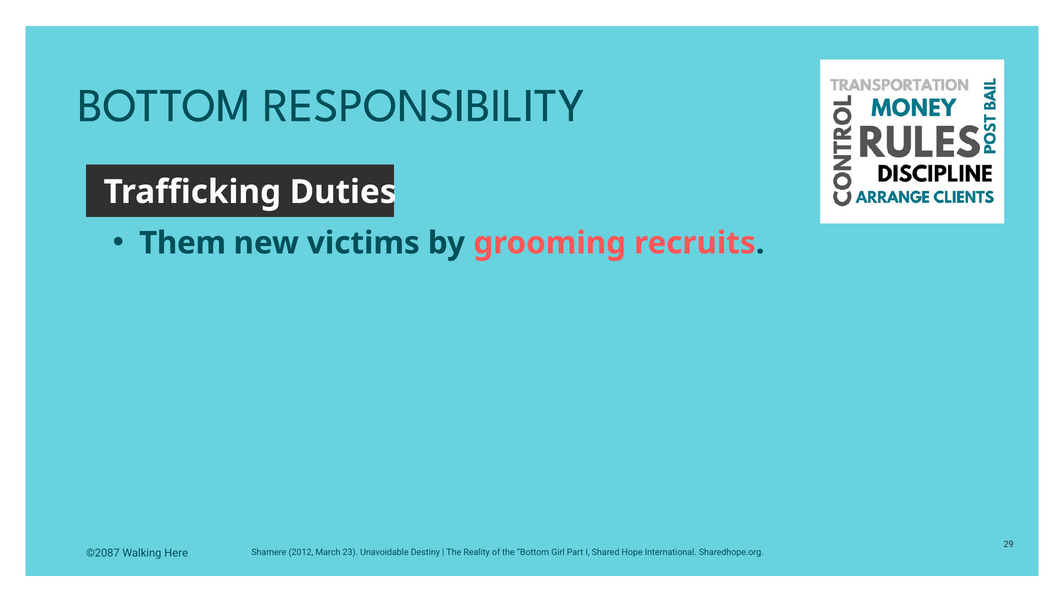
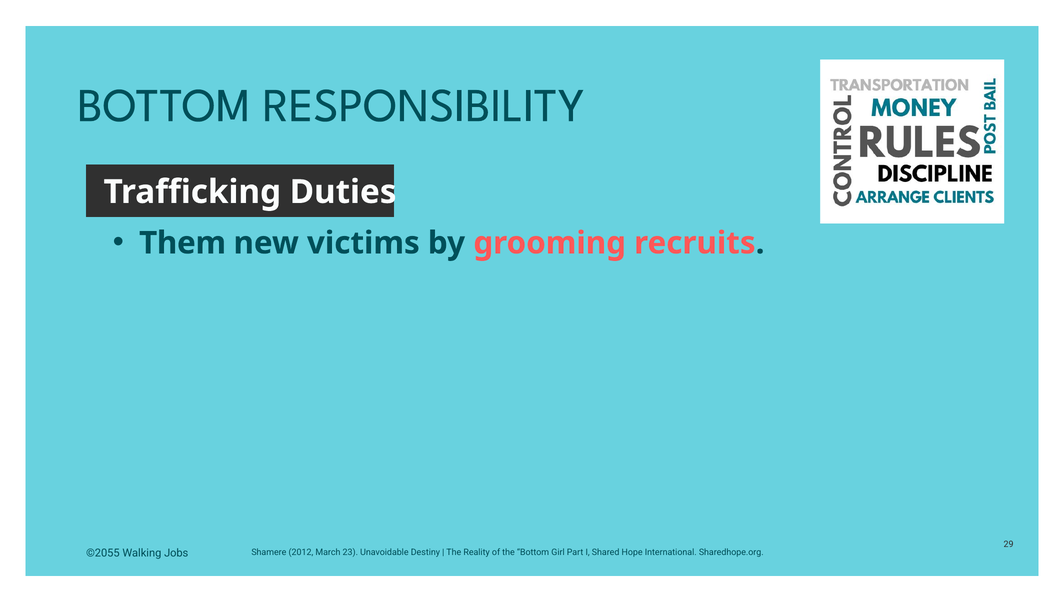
©2087: ©2087 -> ©2055
Here: Here -> Jobs
